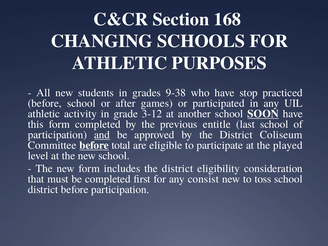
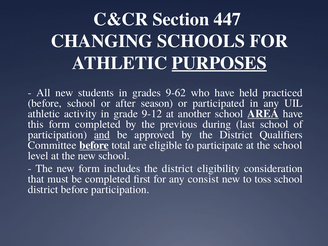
168: 168 -> 447
PURPOSES underline: none -> present
9-38: 9-38 -> 9-62
stop: stop -> held
games: games -> season
3-12: 3-12 -> 9-12
SOON: SOON -> AREA
entitle: entitle -> during
Coliseum: Coliseum -> Qualifiers
the played: played -> school
